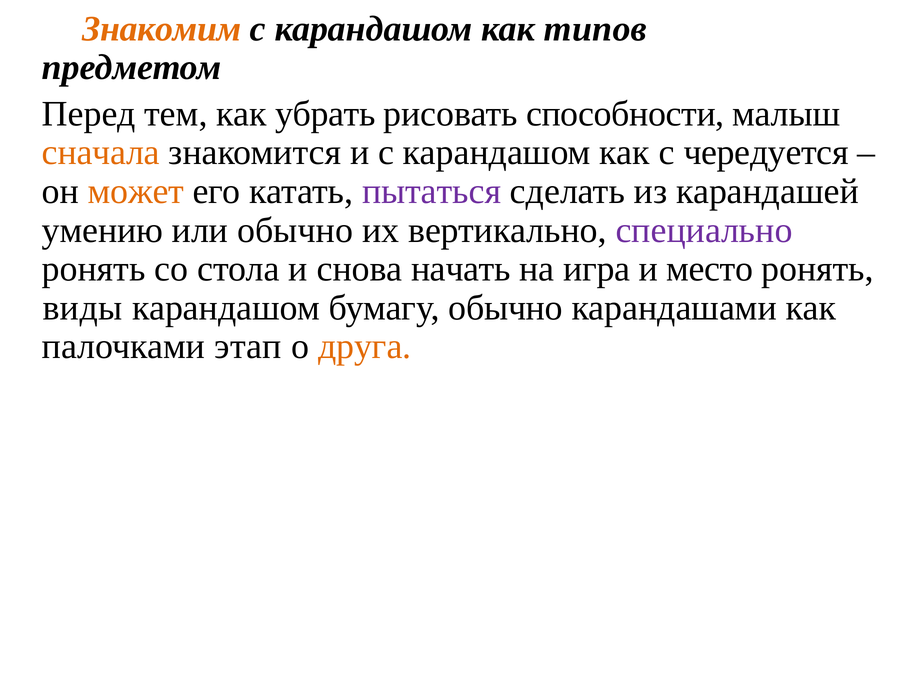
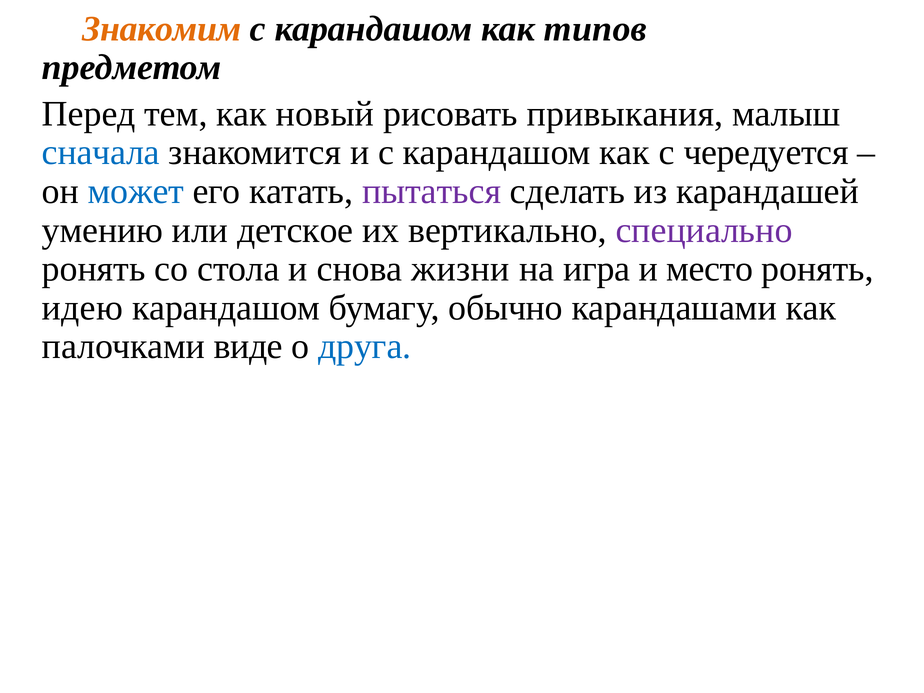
убрать: убрать -> новый
способности: способности -> привыкания
сначала colour: orange -> blue
может colour: orange -> blue
или обычно: обычно -> детское
начать: начать -> жизни
виды: виды -> идею
этап: этап -> виде
друга colour: orange -> blue
